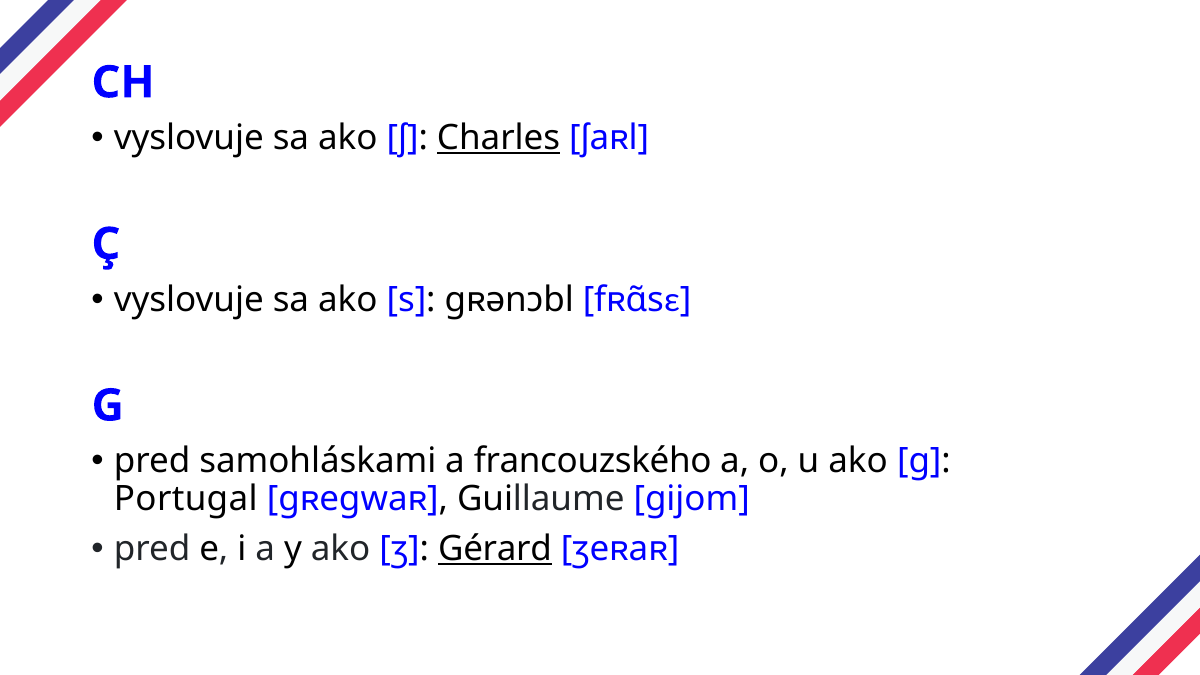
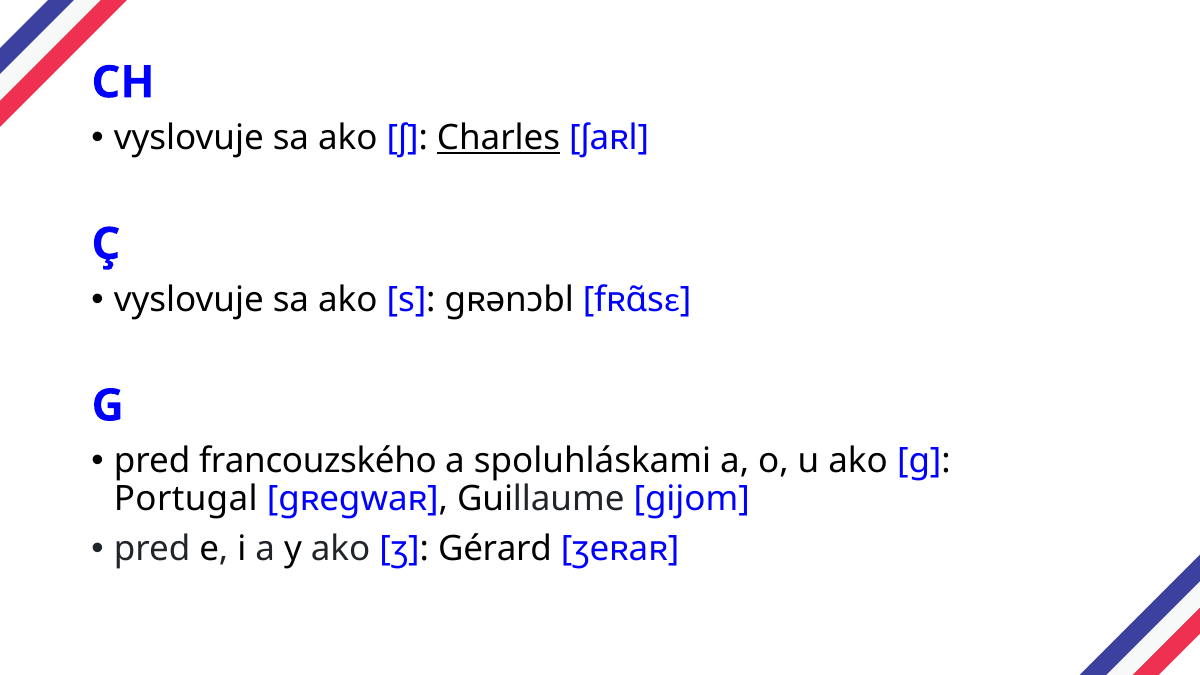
samohláskami: samohláskami -> francouzského
francouzského: francouzského -> spoluhláskami
Gérard underline: present -> none
